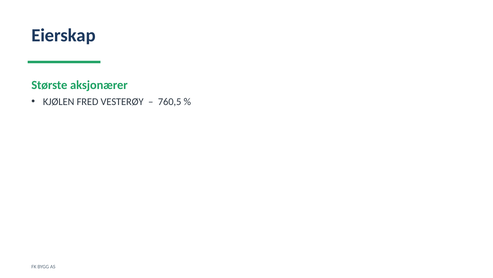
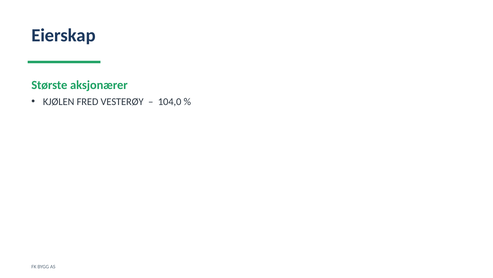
760,5: 760,5 -> 104,0
